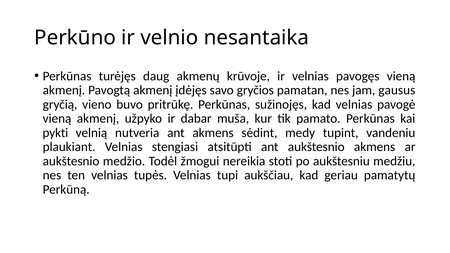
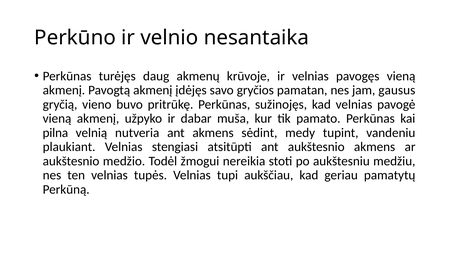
pykti: pykti -> pilna
